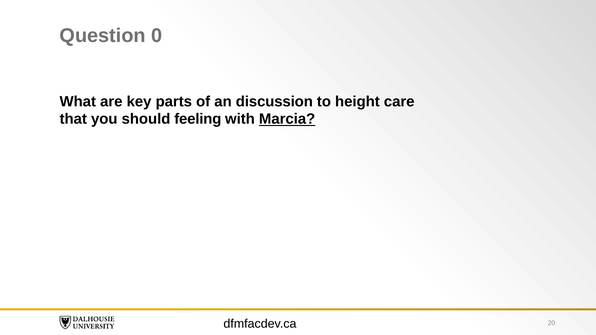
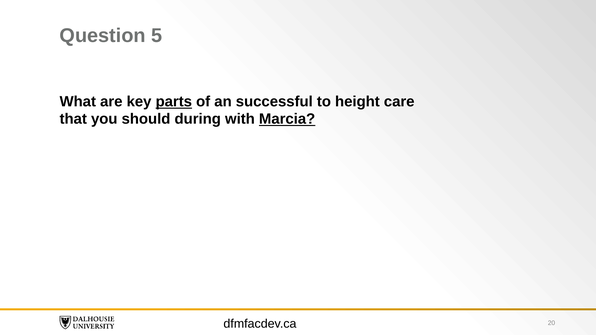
0: 0 -> 5
parts underline: none -> present
discussion: discussion -> successful
feeling: feeling -> during
